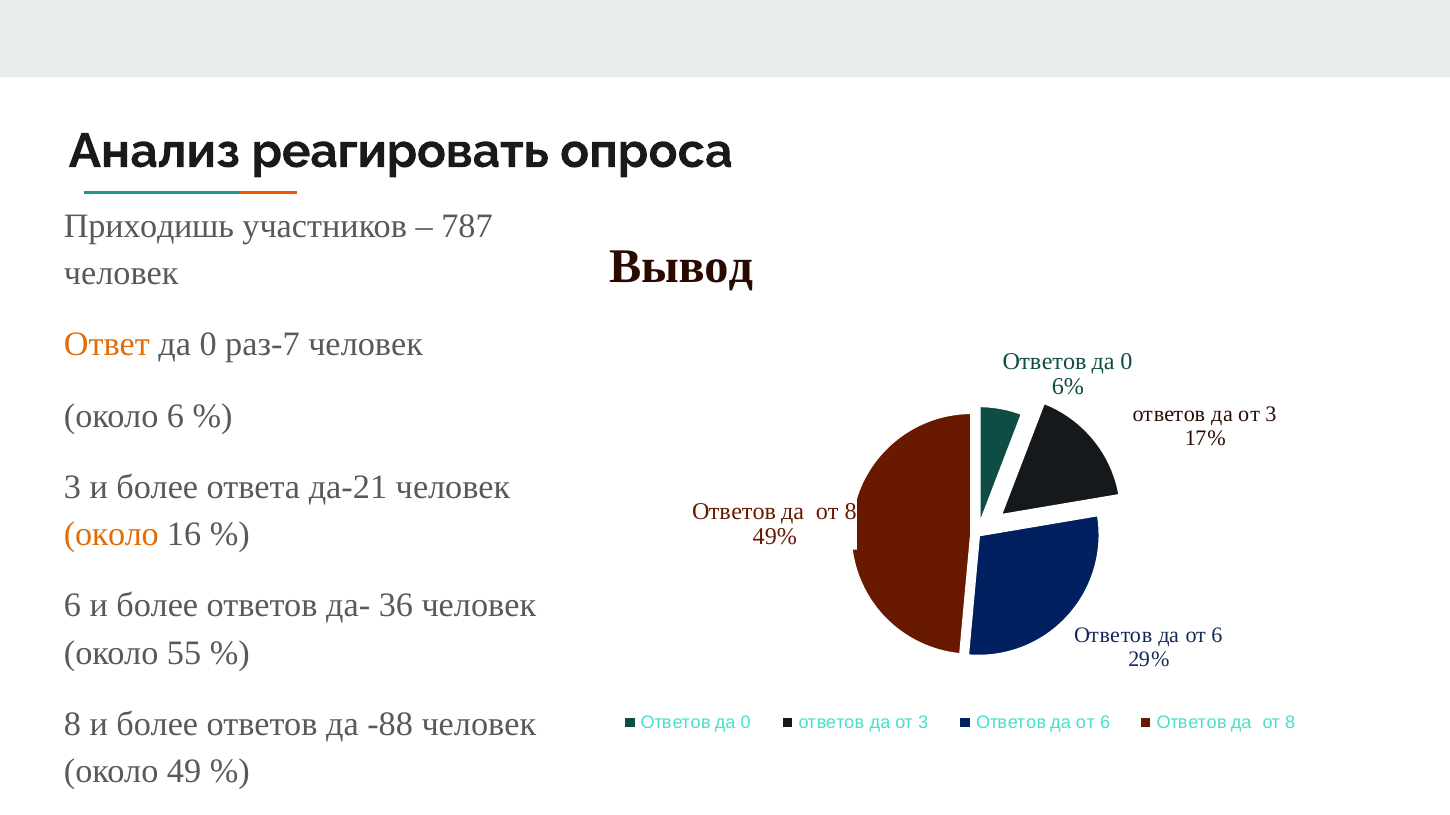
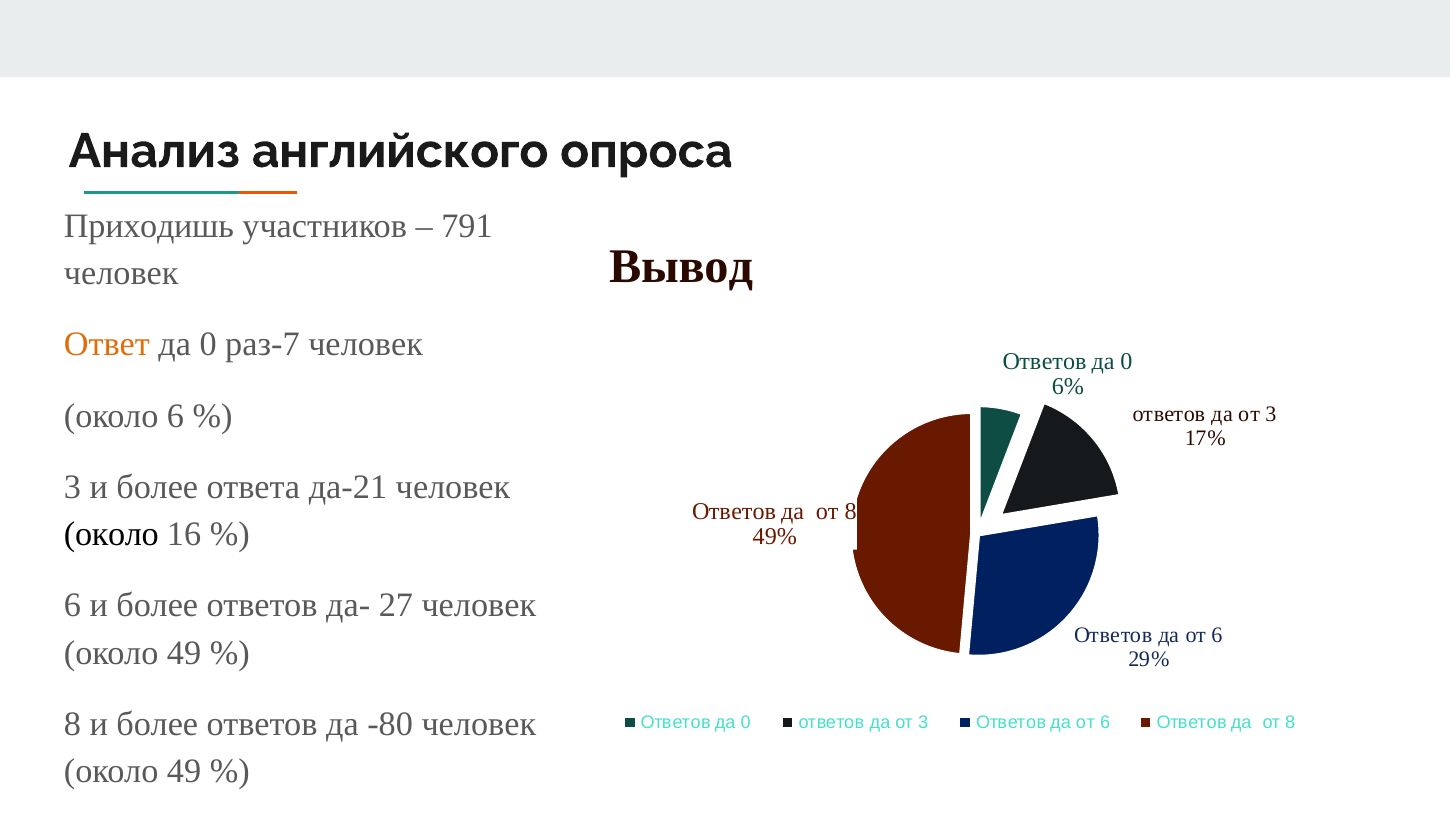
реагировать: реагировать -> английского
787: 787 -> 791
около at (111, 535) colour: orange -> black
36: 36 -> 27
55 at (184, 653): 55 -> 49
-88: -88 -> -80
